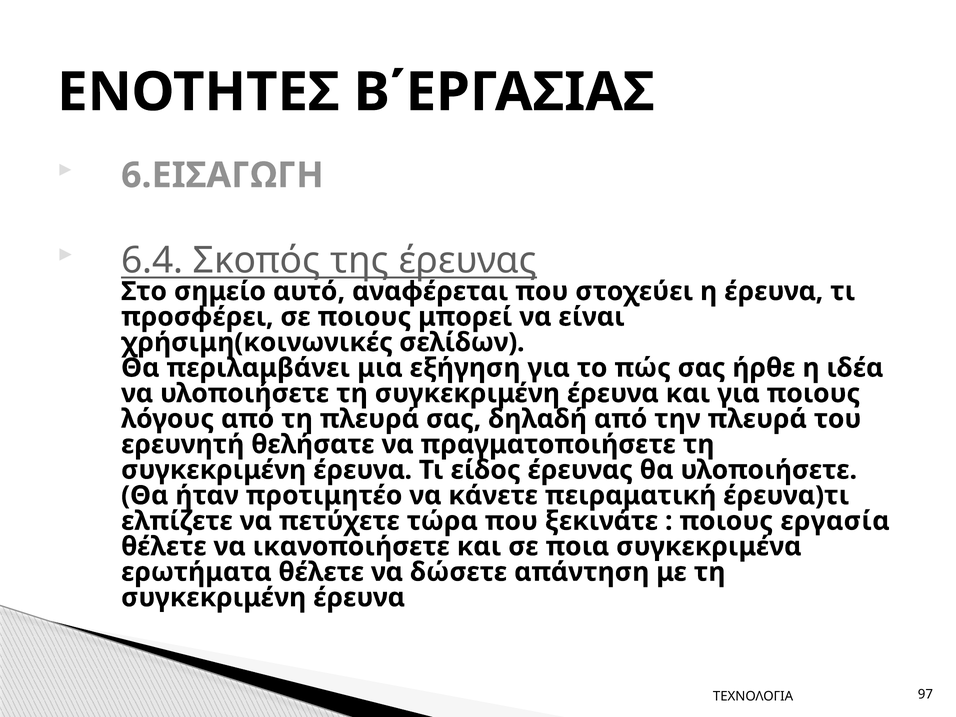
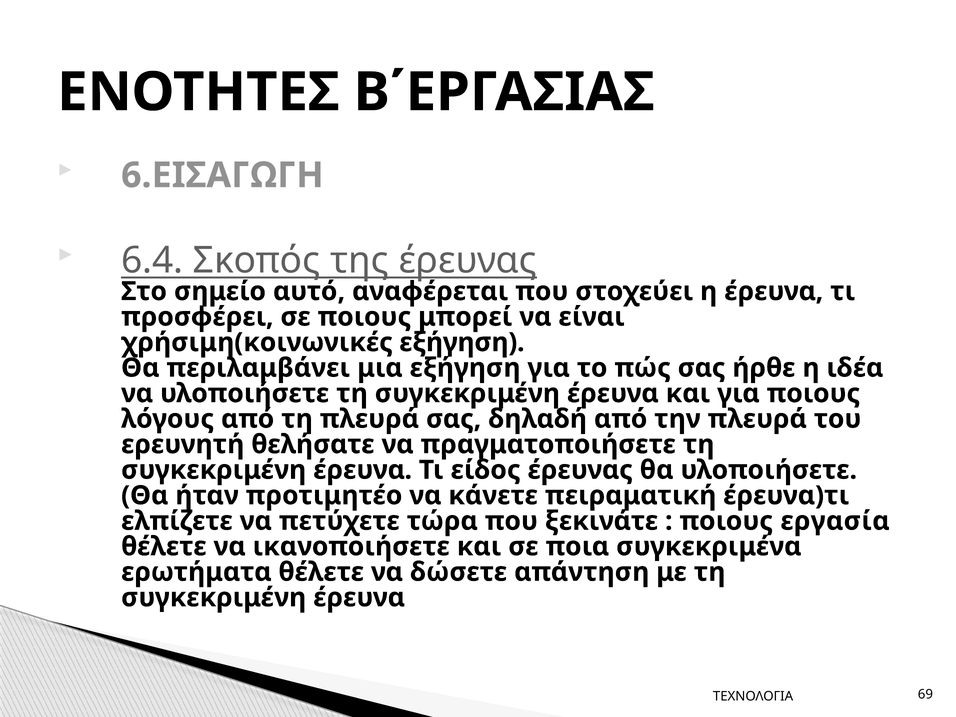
χρήσιμη(κοινωνικές σελίδων: σελίδων -> εξήγηση
97: 97 -> 69
